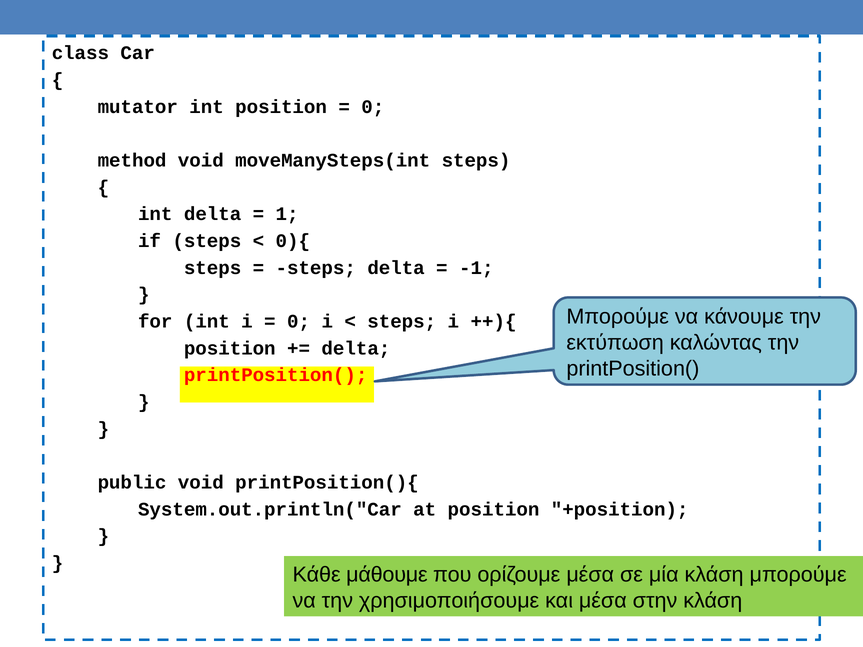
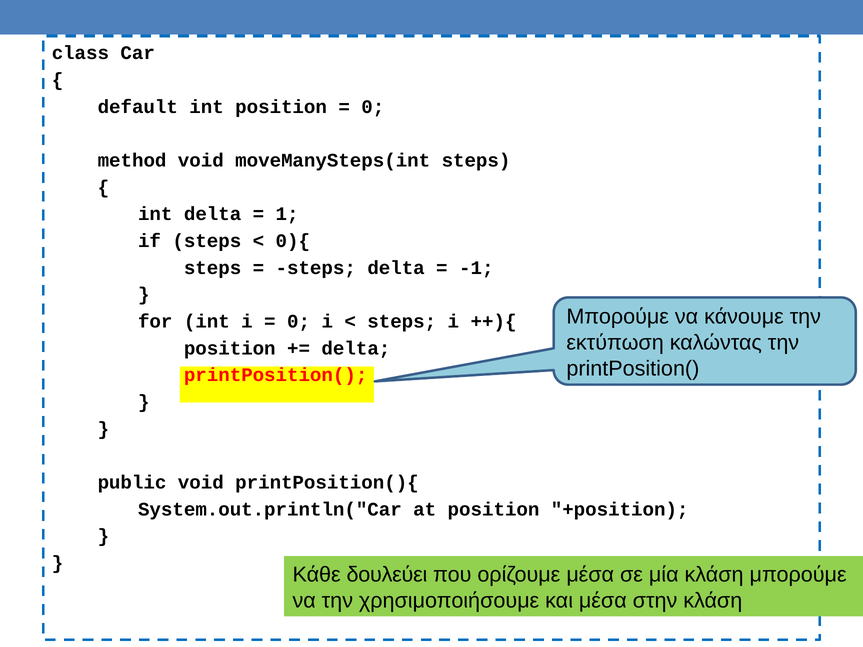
mutator: mutator -> default
μάθουμε: μάθουμε -> δουλεύει
